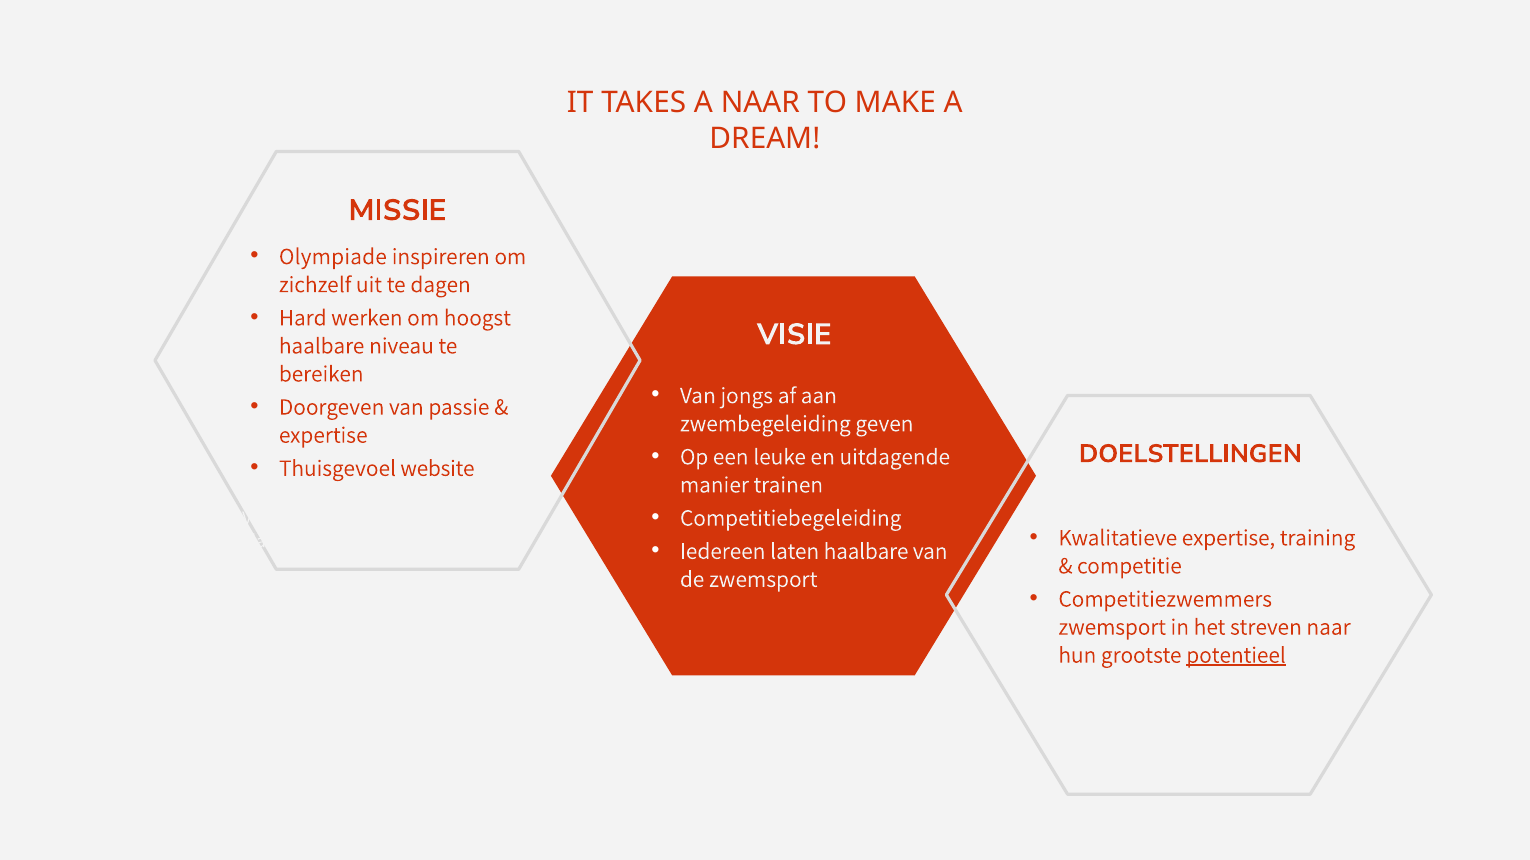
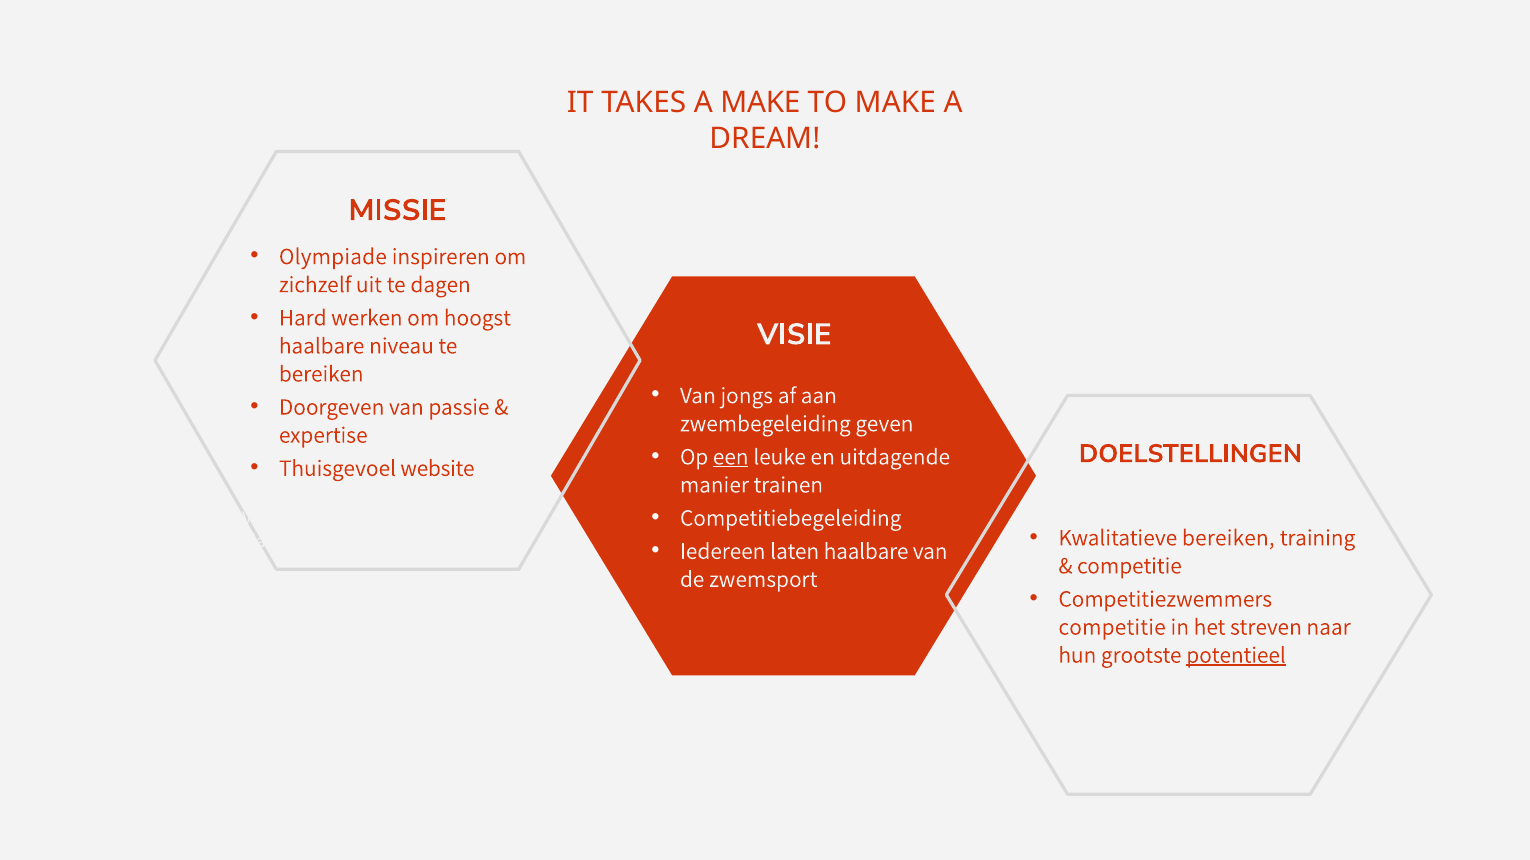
A NAAR: NAAR -> MAKE
een underline: none -> present
Kwalitatieve expertise: expertise -> bereiken
zwemsport at (1112, 627): zwemsport -> competitie
